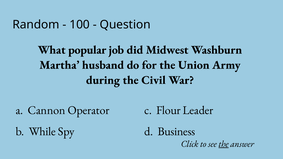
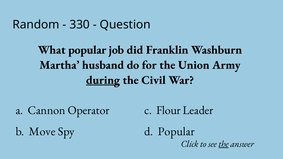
100: 100 -> 330
Midwest: Midwest -> Franklin
during underline: none -> present
While: While -> Move
d Business: Business -> Popular
